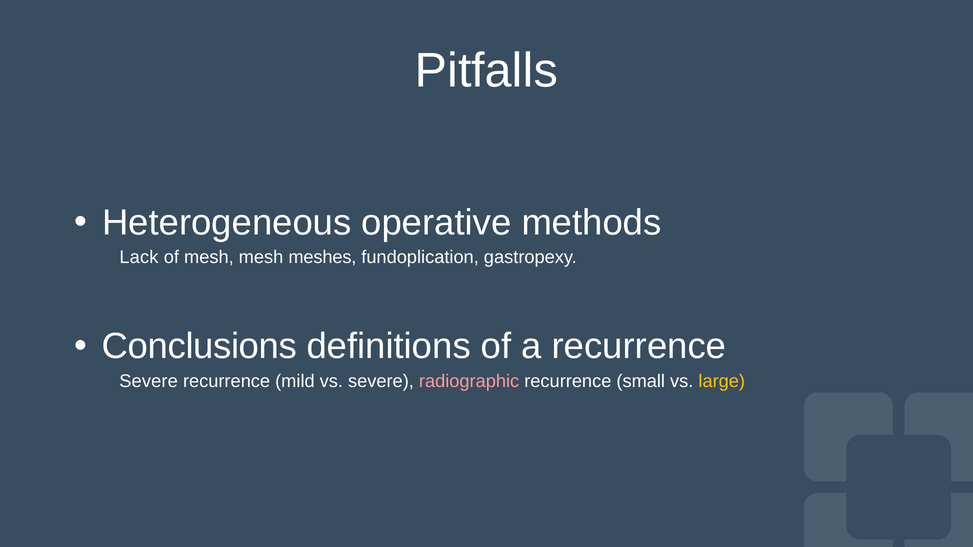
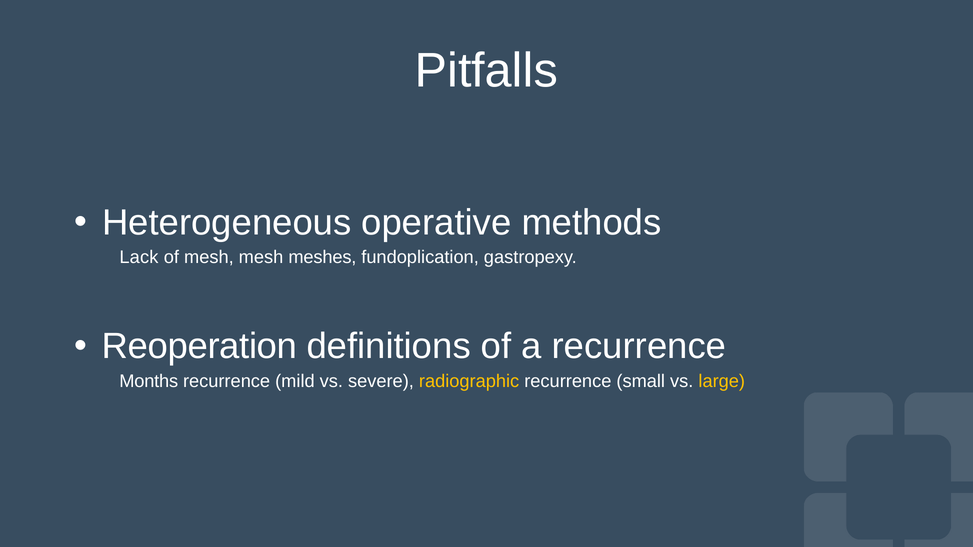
Conclusions: Conclusions -> Reoperation
Severe at (149, 381): Severe -> Months
radiographic colour: pink -> yellow
